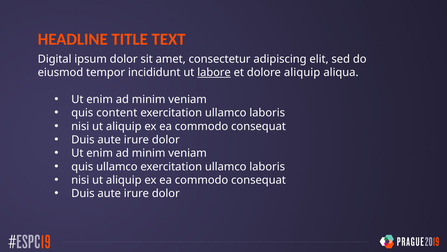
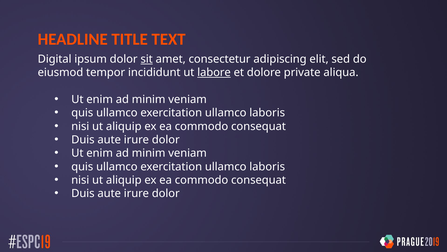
sit underline: none -> present
dolore aliquip: aliquip -> private
content at (117, 113): content -> ullamco
